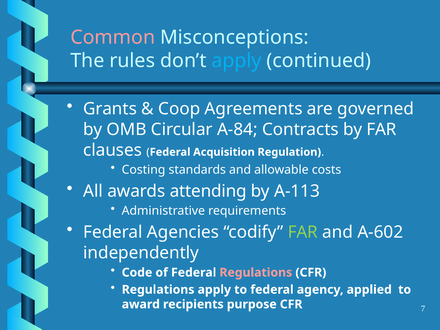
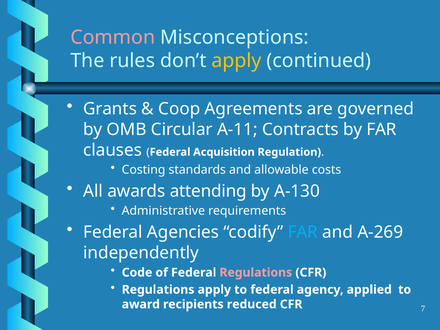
apply at (237, 61) colour: light blue -> yellow
A-84: A-84 -> A-11
A-113: A-113 -> A-130
FAR at (303, 232) colour: light green -> light blue
A-602: A-602 -> A-269
purpose: purpose -> reduced
